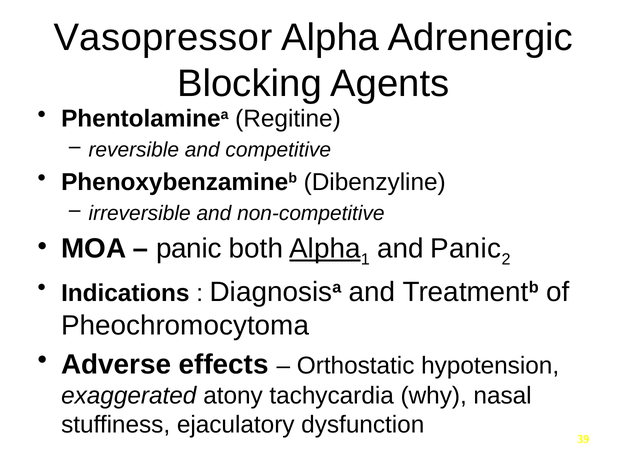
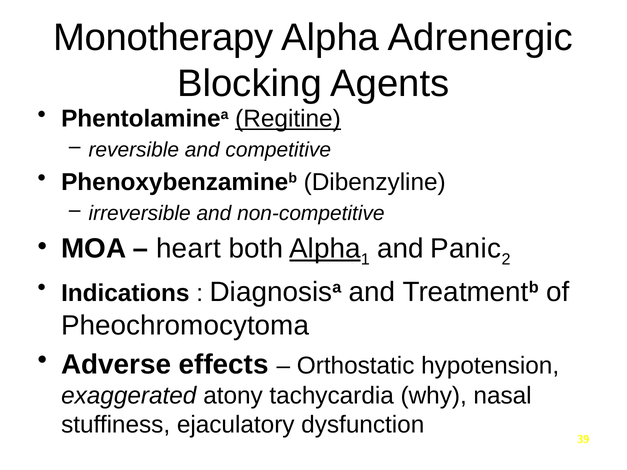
Vasopressor: Vasopressor -> Monotherapy
Regitine underline: none -> present
panic at (189, 249): panic -> heart
